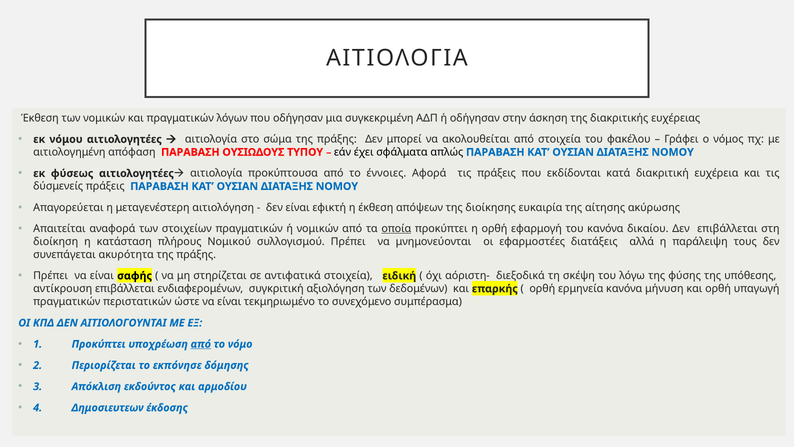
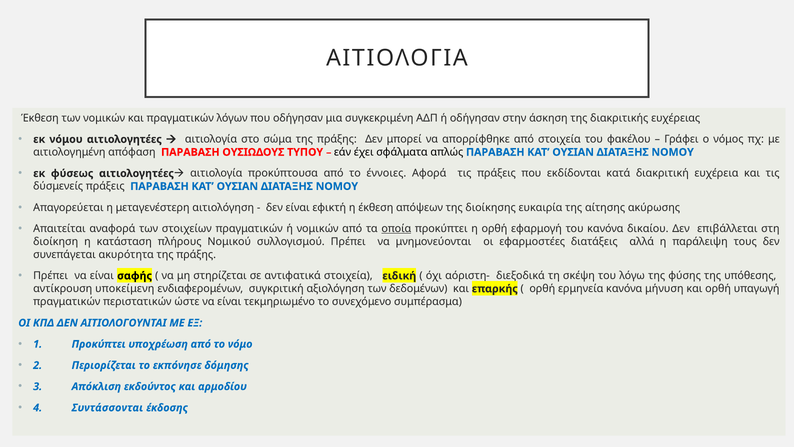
ακολουθείται: ακολουθείται -> απορρίφθηκε
αντίκρουση επιβάλλεται: επιβάλλεται -> υποκείμενη
από at (201, 344) underline: present -> none
Δημοσιευτεων: Δημοσιευτεων -> Συντάσσονται
